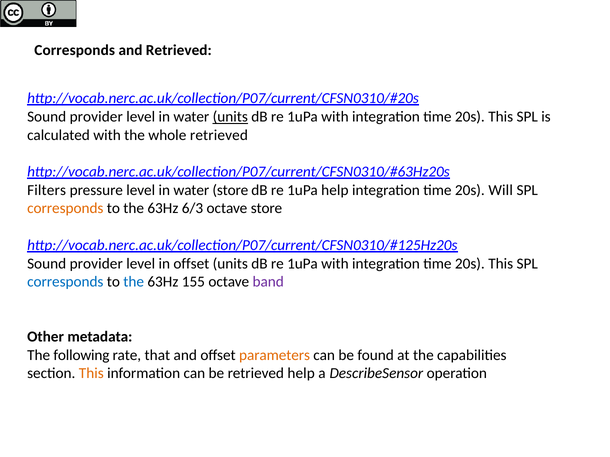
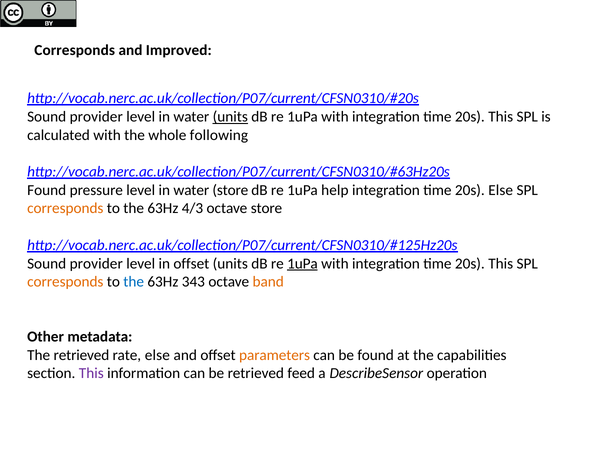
and Retrieved: Retrieved -> Improved
whole retrieved: retrieved -> following
Filters at (47, 190): Filters -> Found
20s Will: Will -> Else
6/3: 6/3 -> 4/3
1uPa at (302, 264) underline: none -> present
corresponds at (65, 282) colour: blue -> orange
155: 155 -> 343
band colour: purple -> orange
The following: following -> retrieved
rate that: that -> else
This at (91, 374) colour: orange -> purple
retrieved help: help -> feed
